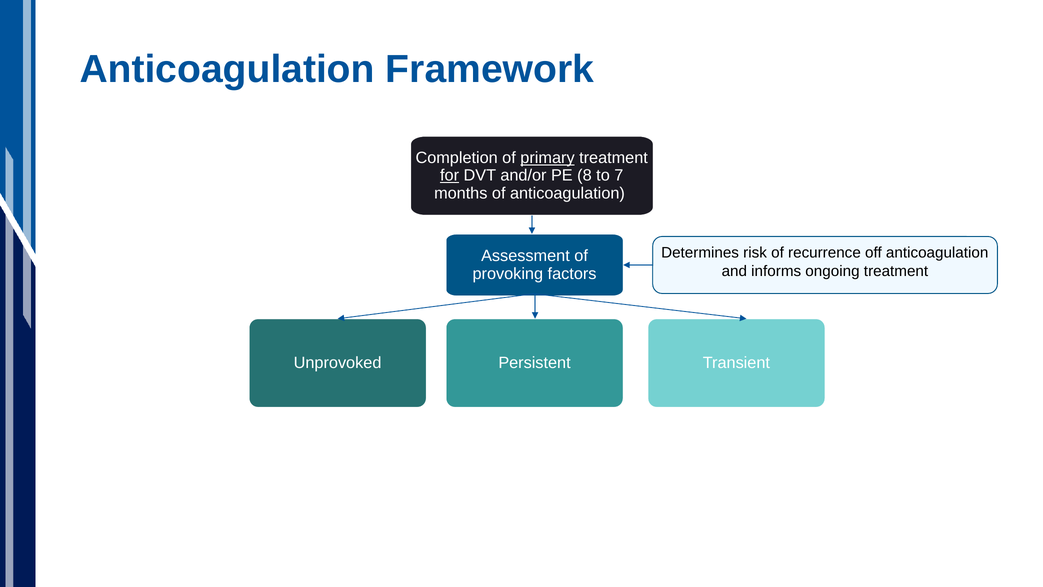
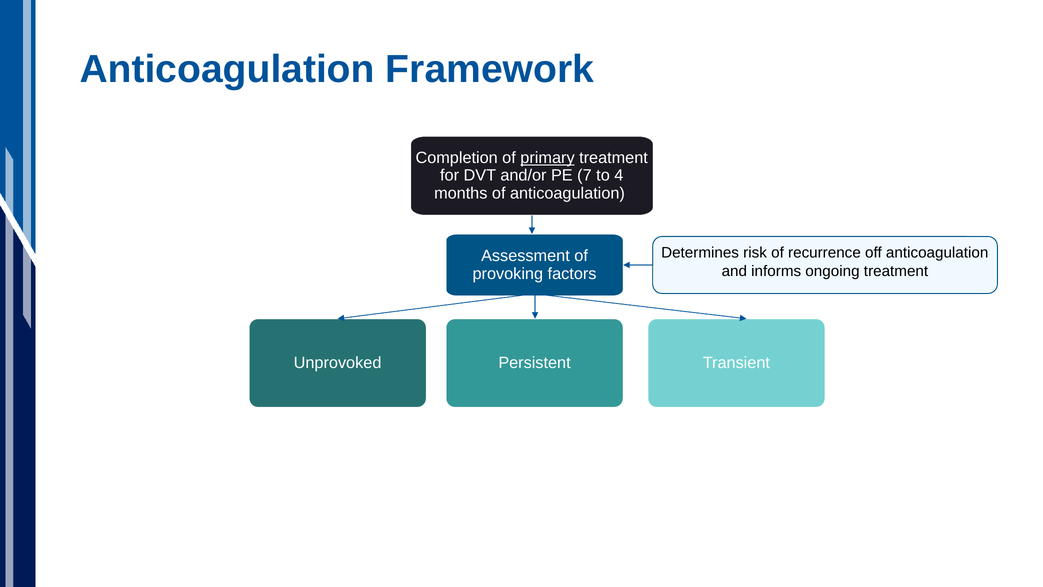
for underline: present -> none
8: 8 -> 7
7: 7 -> 4
